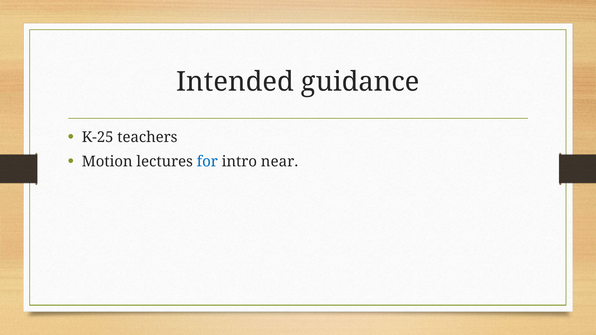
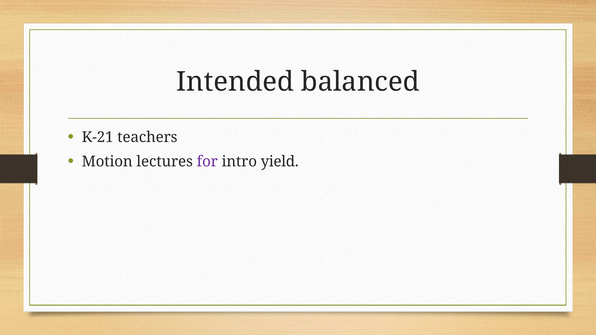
guidance: guidance -> balanced
K-25: K-25 -> K-21
for colour: blue -> purple
near: near -> yield
